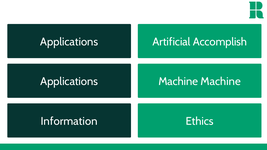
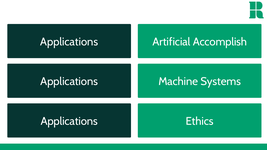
Machine Machine: Machine -> Systems
Information at (69, 121): Information -> Applications
